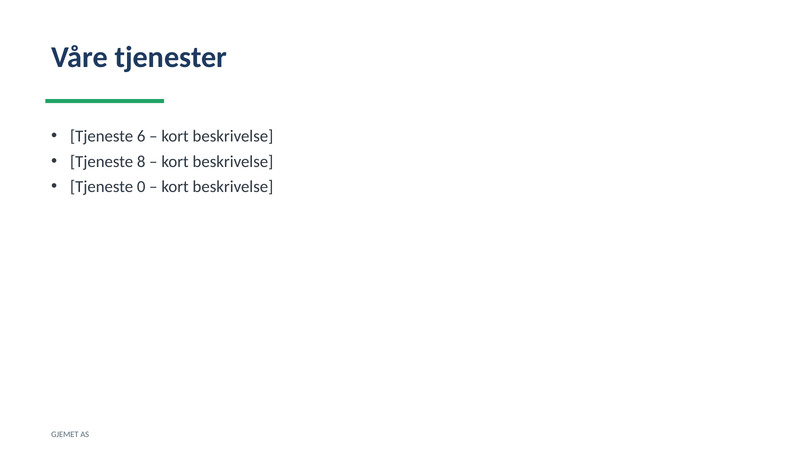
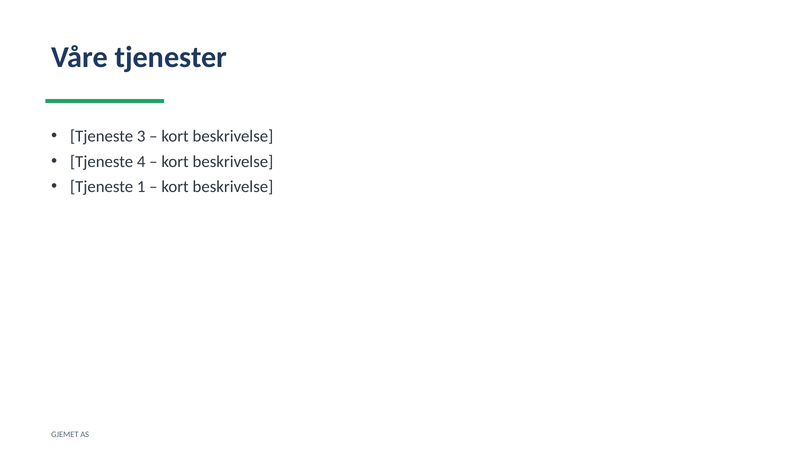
6: 6 -> 3
8: 8 -> 4
0: 0 -> 1
